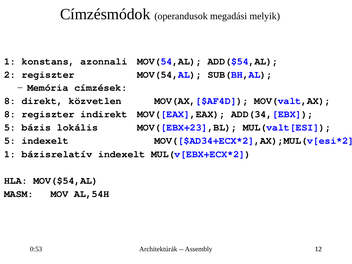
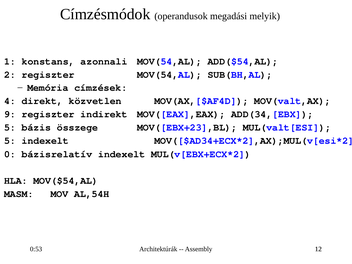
8 at (10, 101): 8 -> 4
8 at (10, 114): 8 -> 9
lokális: lokális -> összege
1 at (10, 154): 1 -> 0
